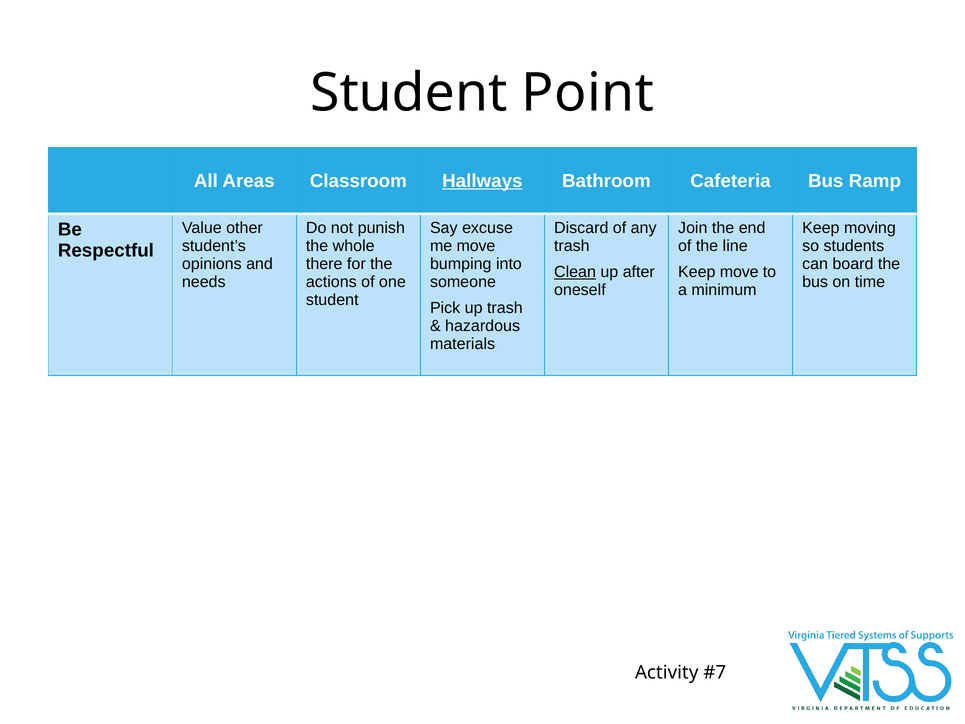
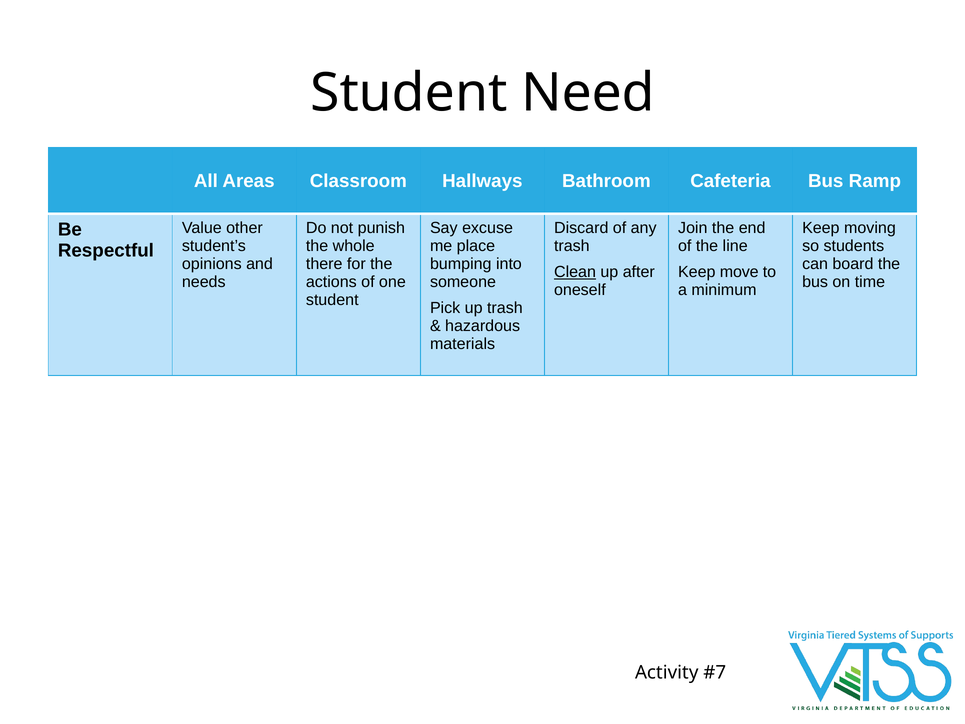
Point: Point -> Need
Hallways underline: present -> none
me move: move -> place
